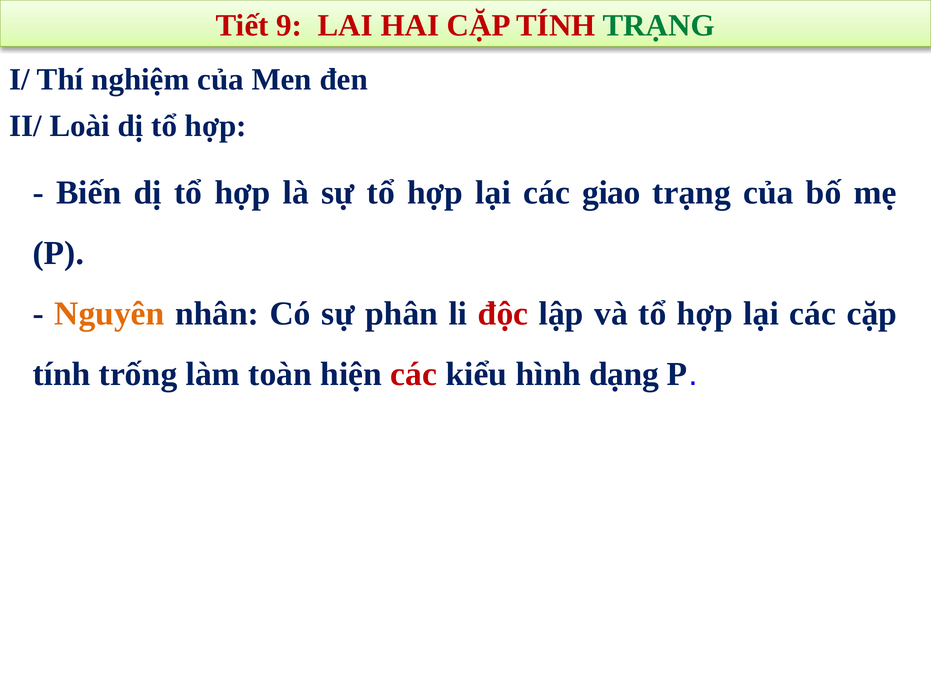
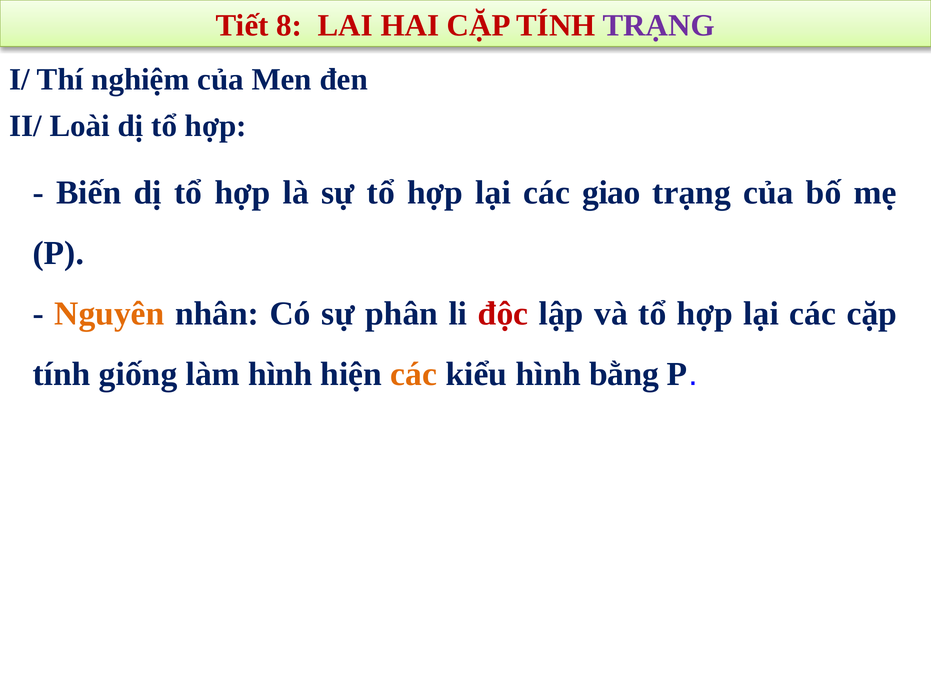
9: 9 -> 8
TRẠNG at (659, 26) colour: green -> purple
trống: trống -> giống
làm toàn: toàn -> hình
các at (414, 374) colour: red -> orange
dạng: dạng -> bằng
